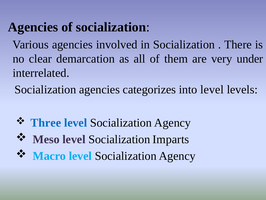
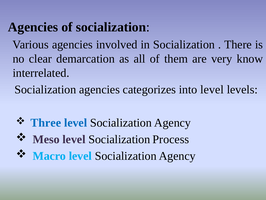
under: under -> know
Imparts: Imparts -> Process
